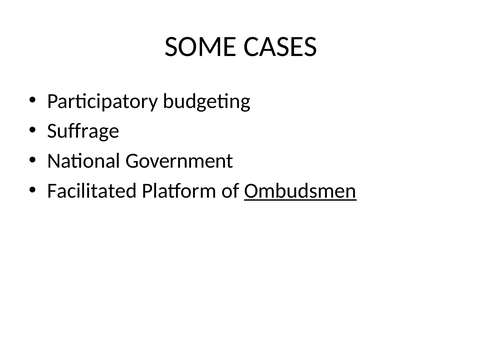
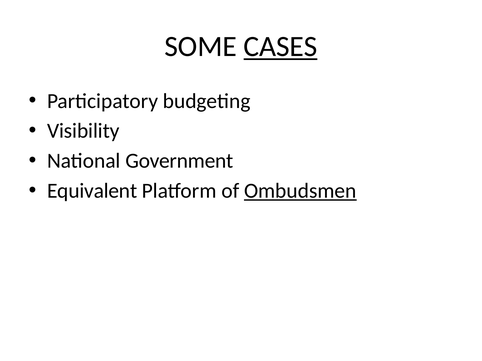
CASES underline: none -> present
Suffrage: Suffrage -> Visibility
Facilitated: Facilitated -> Equivalent
